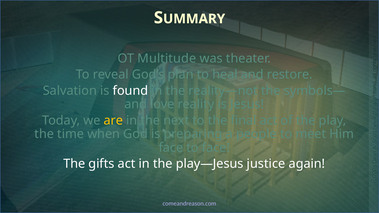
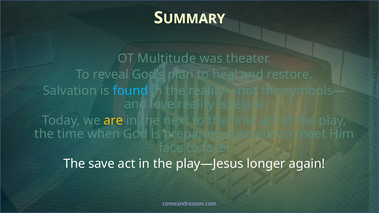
found colour: white -> light blue
gifts: gifts -> save
justice: justice -> longer
